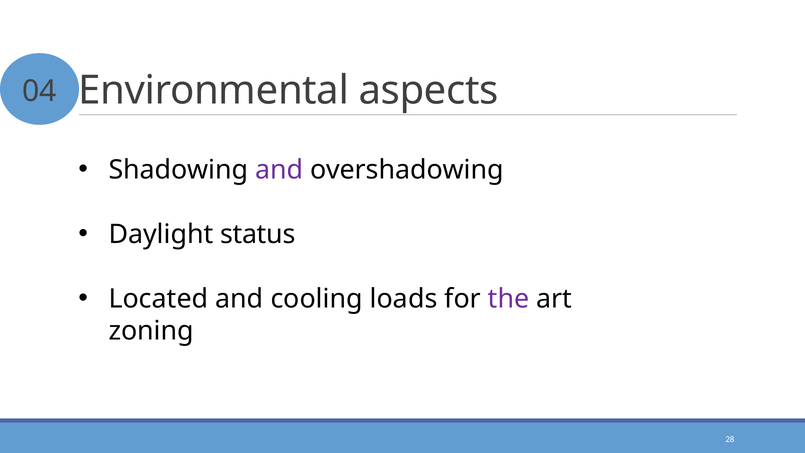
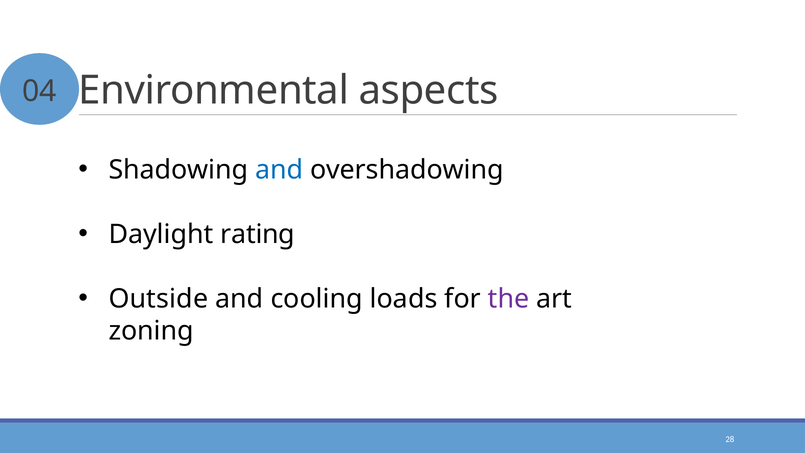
and at (279, 170) colour: purple -> blue
status: status -> rating
Located: Located -> Outside
